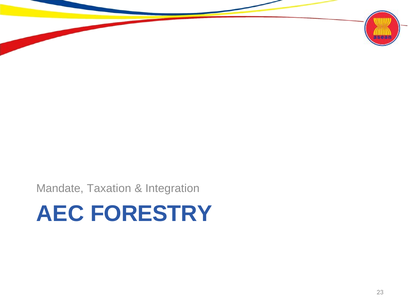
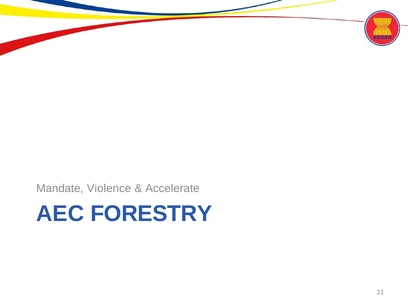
Taxation: Taxation -> Violence
Integration: Integration -> Accelerate
